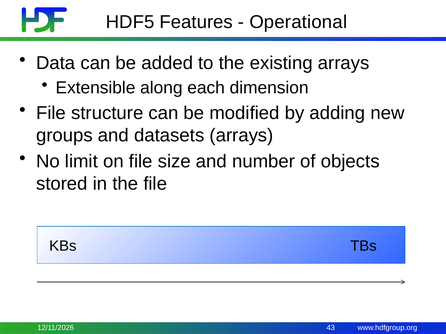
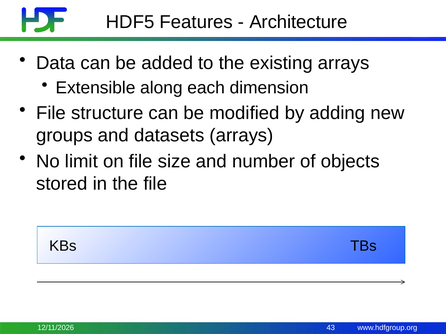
Operational: Operational -> Architecture
